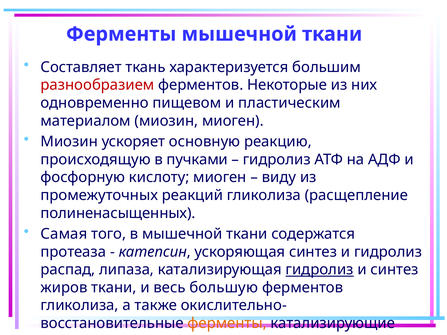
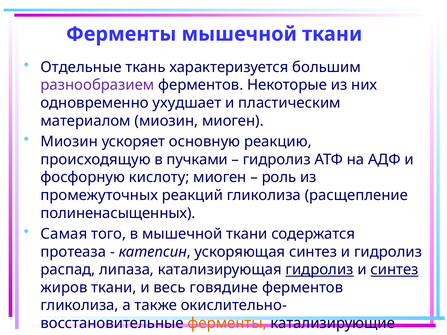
Составляет: Составляет -> Отдельные
разнообразием colour: red -> purple
пищевом: пищевом -> ухудшает
виду: виду -> роль
синтез at (395, 270) underline: none -> present
большую: большую -> говядине
